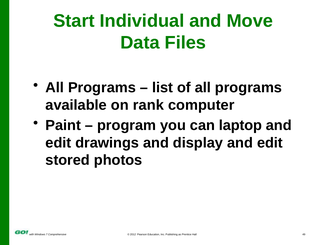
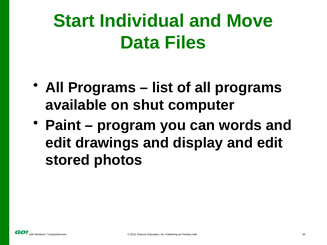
rank: rank -> shut
laptop: laptop -> words
